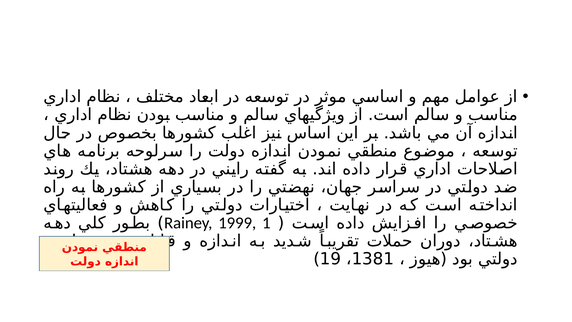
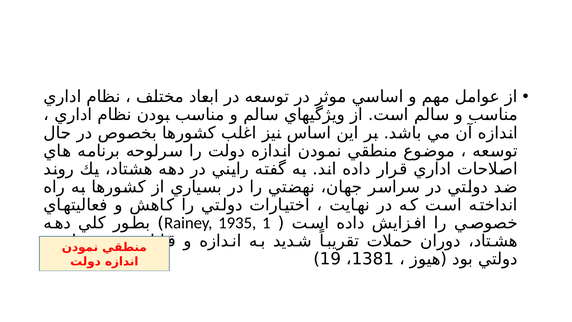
1999: 1999 -> 1935
